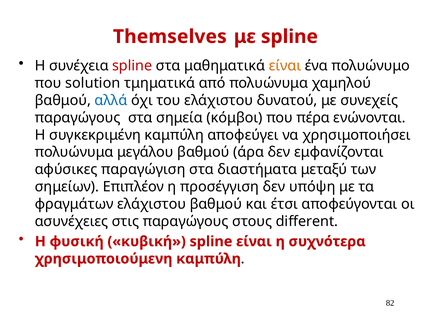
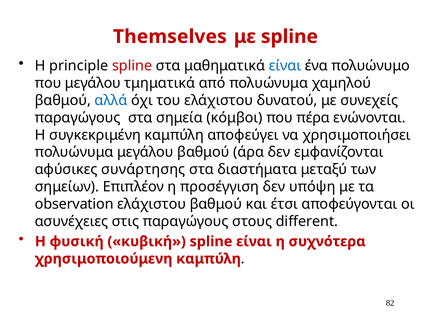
συνέχεια: συνέχεια -> principle
είναι at (285, 66) colour: orange -> blue
που solution: solution -> μεγάλου
παραγώγιση: παραγώγιση -> συνάρτησης
φραγμάτων: φραγμάτων -> observation
